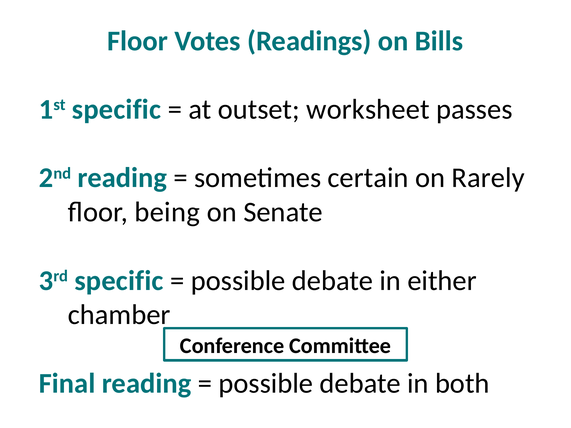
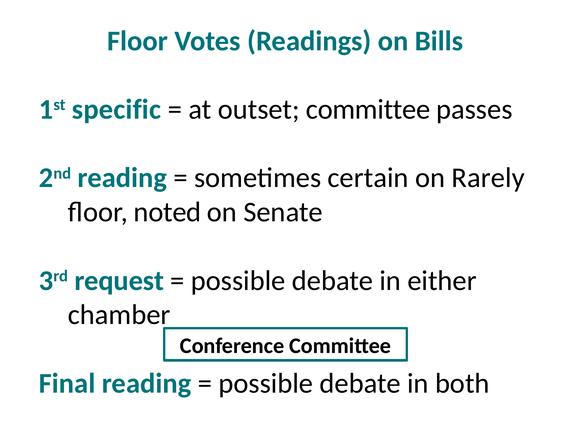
outset worksheet: worksheet -> committee
being: being -> noted
3rd specific: specific -> request
